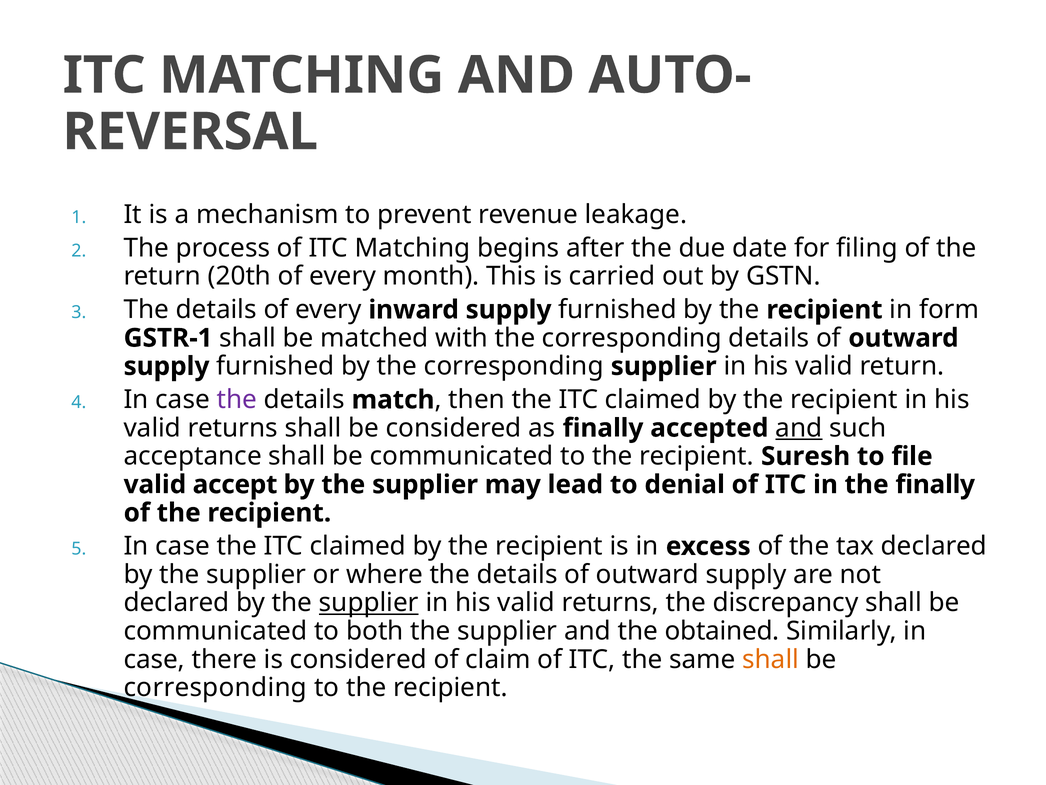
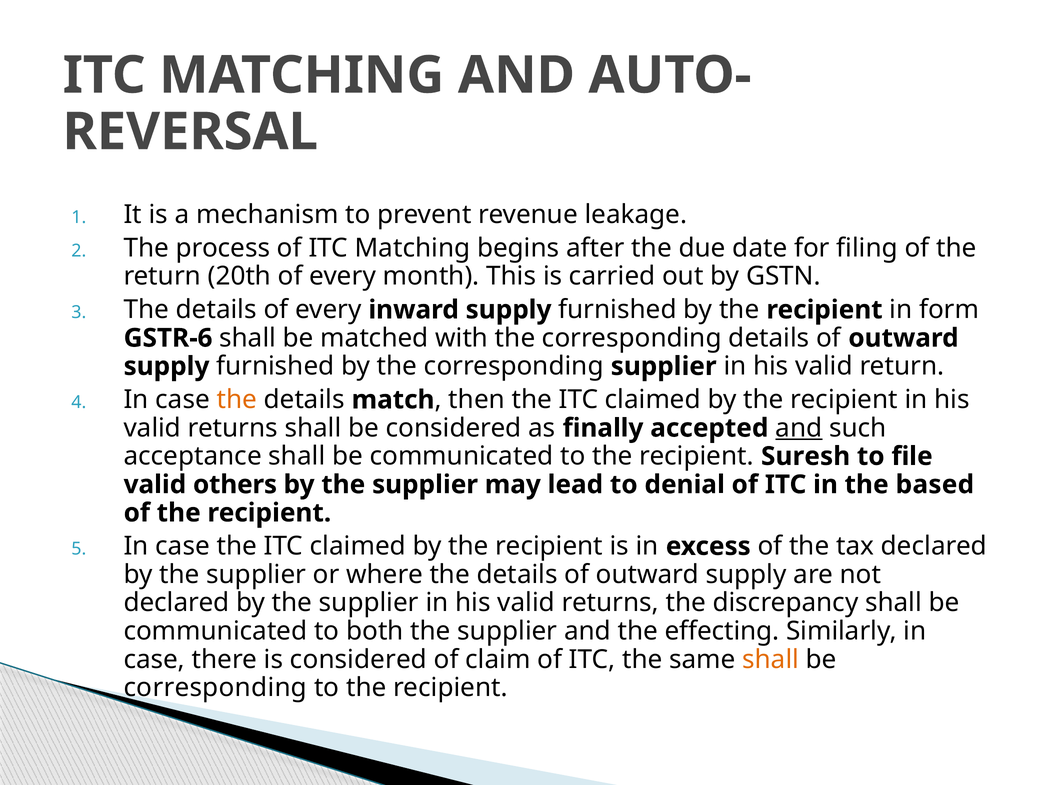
GSTR-1: GSTR-1 -> GSTR-6
the at (237, 400) colour: purple -> orange
accept: accept -> others
the finally: finally -> based
supplier at (369, 602) underline: present -> none
obtained: obtained -> effecting
